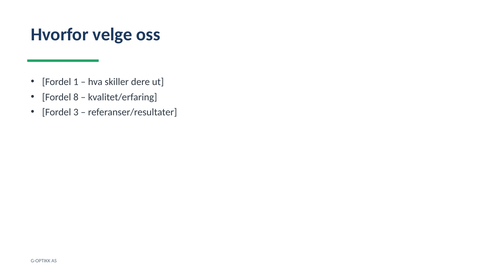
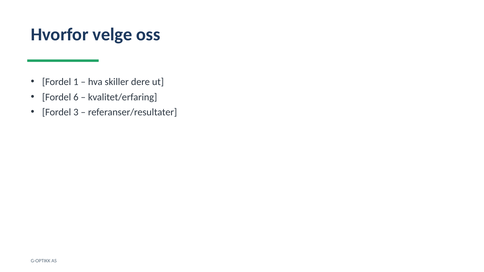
8: 8 -> 6
